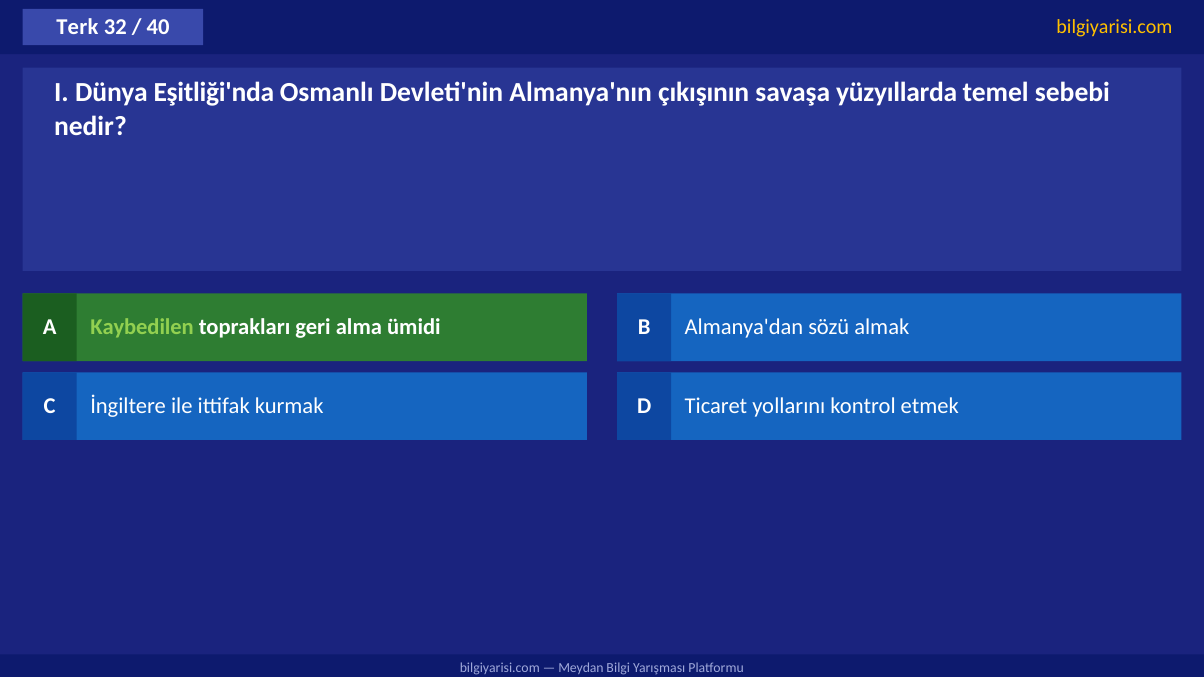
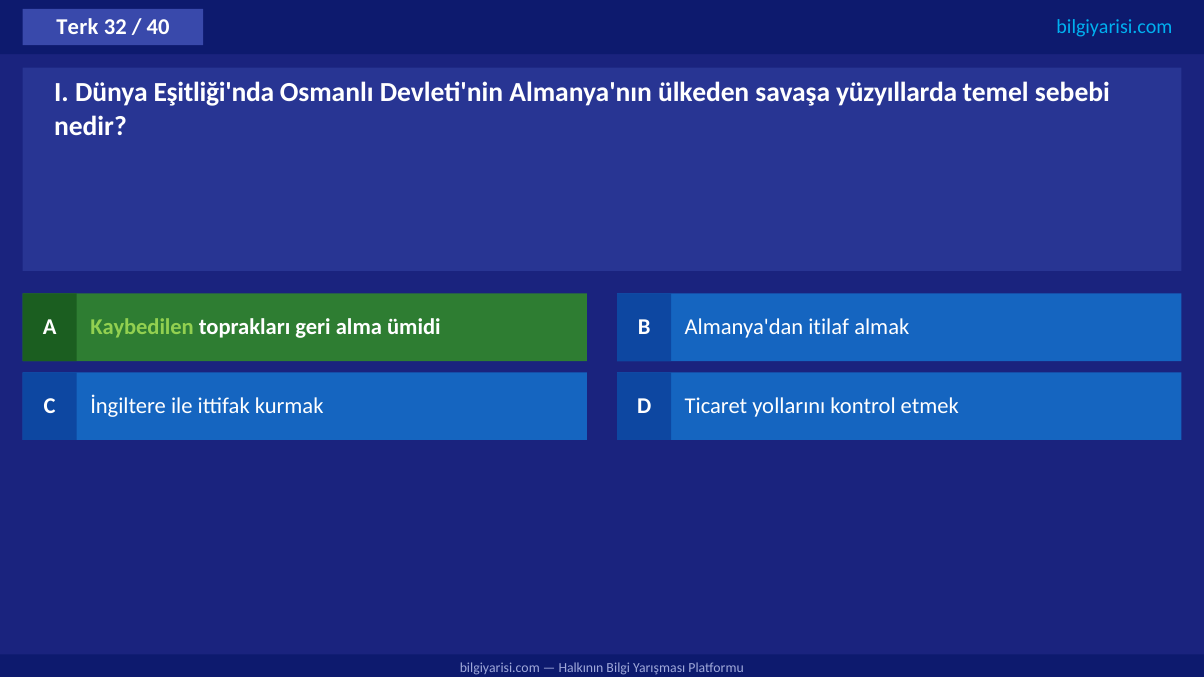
bilgiyarisi.com at (1114, 27) colour: yellow -> light blue
çıkışının: çıkışının -> ülkeden
sözü: sözü -> itilaf
Meydan: Meydan -> Halkının
